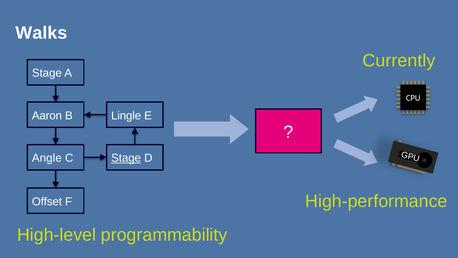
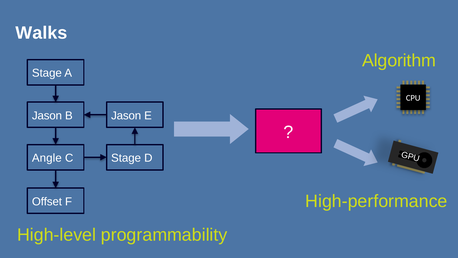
Currently: Currently -> Algorithm
Aaron at (47, 115): Aaron -> Jason
Lingle at (126, 115): Lingle -> Jason
Stage at (126, 158) underline: present -> none
